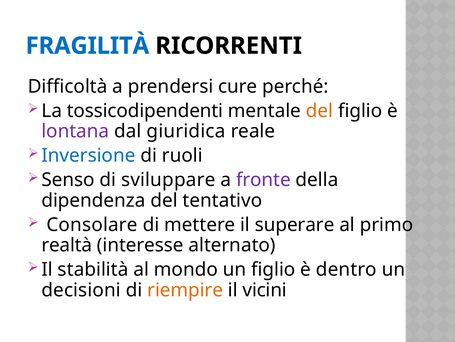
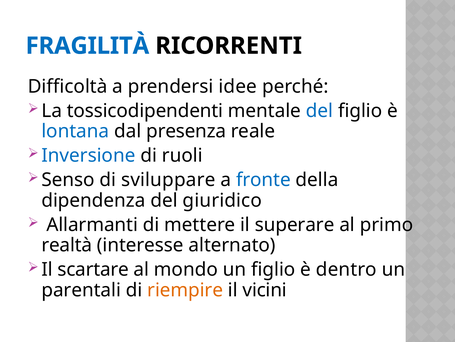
cure: cure -> idee
del at (320, 111) colour: orange -> blue
lontana colour: purple -> blue
giuridica: giuridica -> presenza
fronte colour: purple -> blue
tentativo: tentativo -> giuridico
Consolare: Consolare -> Allarmanti
stabilità: stabilità -> scartare
decisioni: decisioni -> parentali
